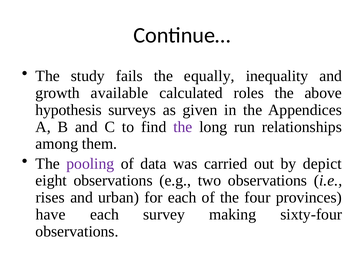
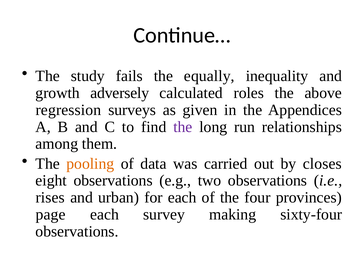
available: available -> adversely
hypothesis: hypothesis -> regression
pooling colour: purple -> orange
depict: depict -> closes
have: have -> page
